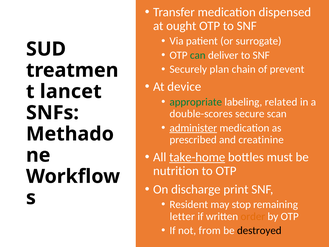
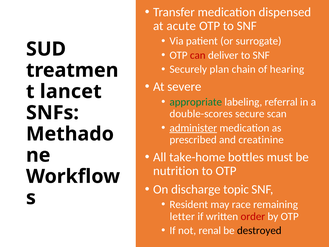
ought: ought -> acute
can colour: green -> red
prevent: prevent -> hearing
device: device -> severe
related: related -> referral
take-home underline: present -> none
print: print -> topic
stop: stop -> race
order colour: orange -> red
from: from -> renal
